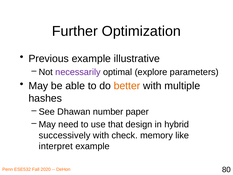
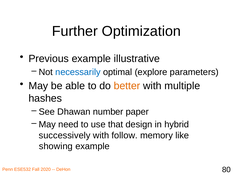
necessarily colour: purple -> blue
check: check -> follow
interpret: interpret -> showing
